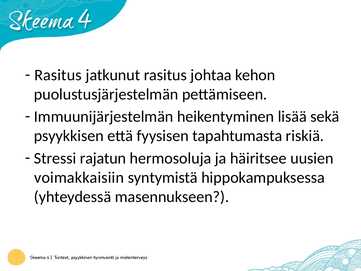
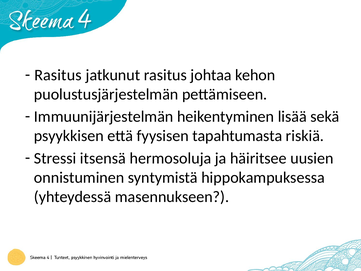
rajatun: rajatun -> itsensä
voimakkaisiin: voimakkaisiin -> onnistuminen
